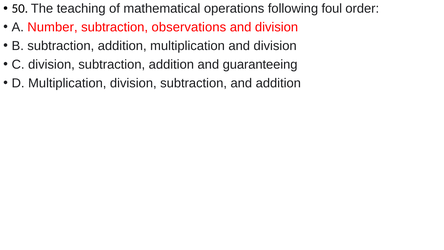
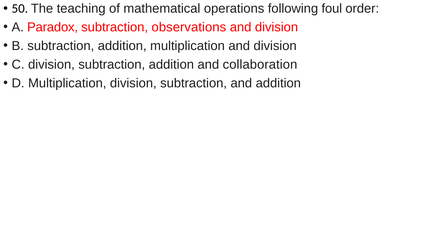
Number: Number -> Paradox
guaranteeing: guaranteeing -> collaboration
